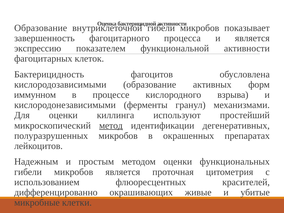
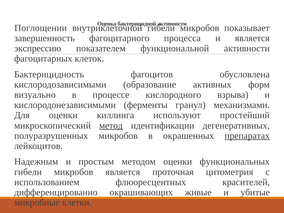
Образование at (41, 28): Образование -> Поглощении
иммунном: иммунном -> визуально
препаратах underline: none -> present
